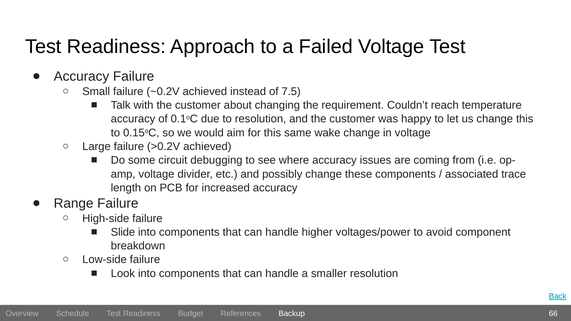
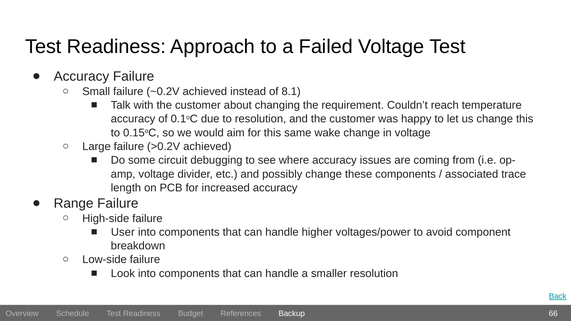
7.5: 7.5 -> 8.1
Slide: Slide -> User
